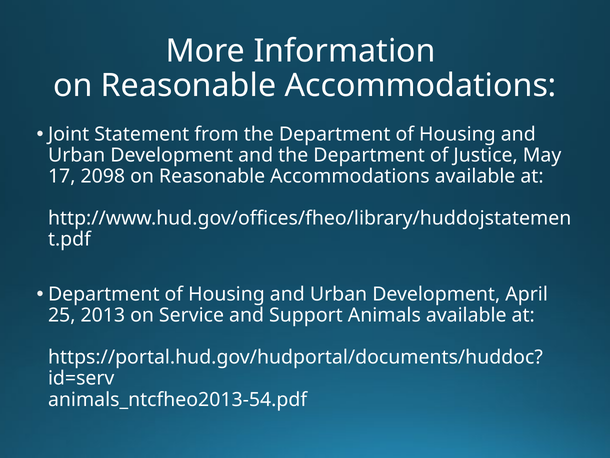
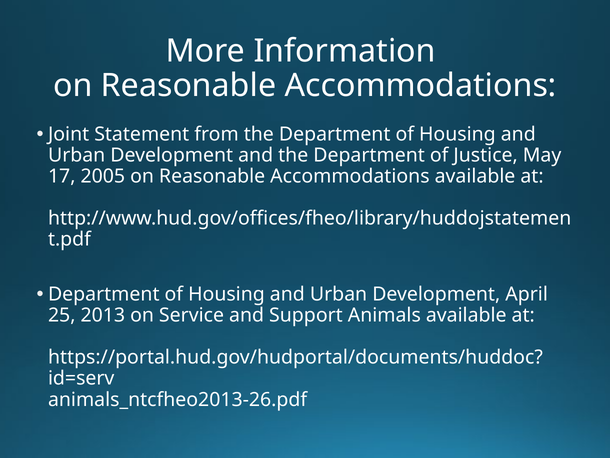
2098: 2098 -> 2005
animals_ntcfheo2013-54.pdf: animals_ntcfheo2013-54.pdf -> animals_ntcfheo2013-26.pdf
